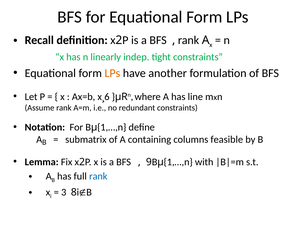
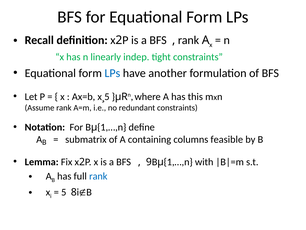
LPs at (112, 73) colour: orange -> blue
6 at (107, 96): 6 -> 5
line: line -> this
3 at (64, 192): 3 -> 5
